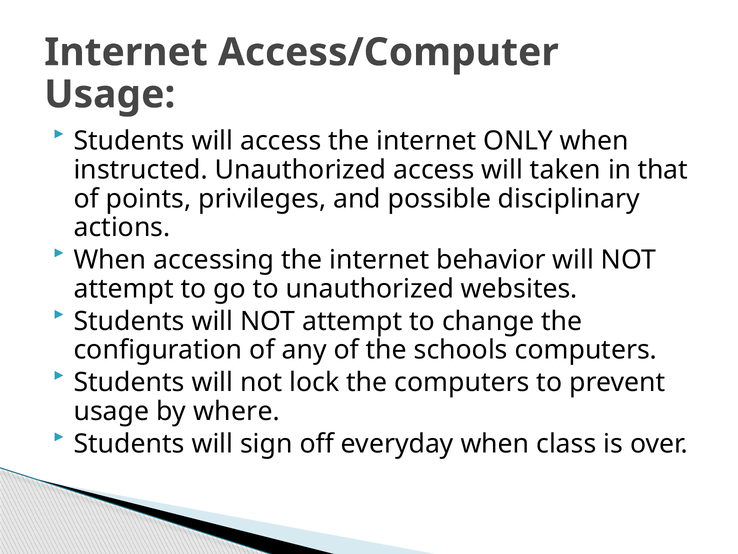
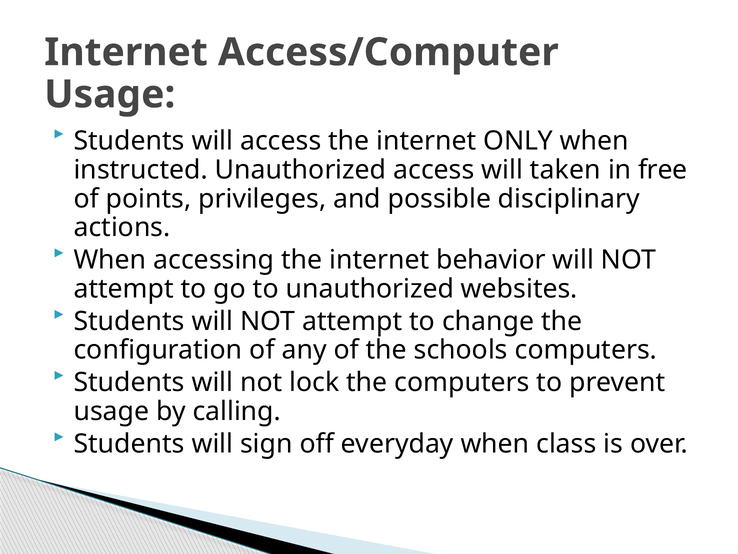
that: that -> free
where: where -> calling
